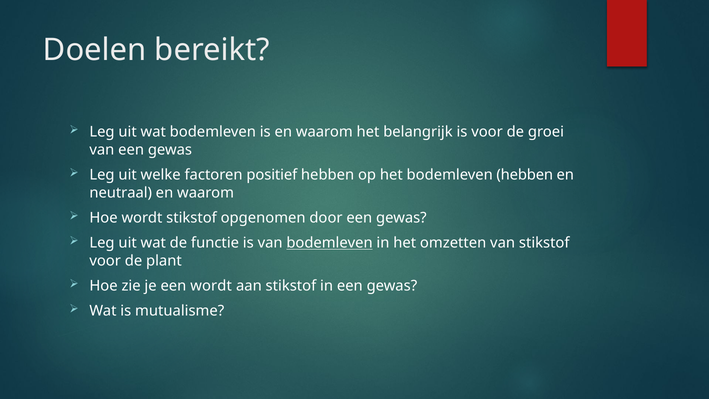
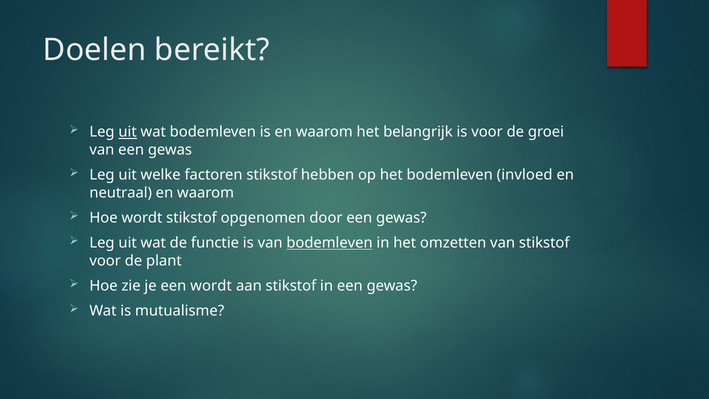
uit at (128, 132) underline: none -> present
factoren positief: positief -> stikstof
bodemleven hebben: hebben -> invloed
